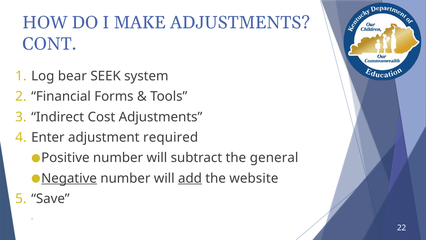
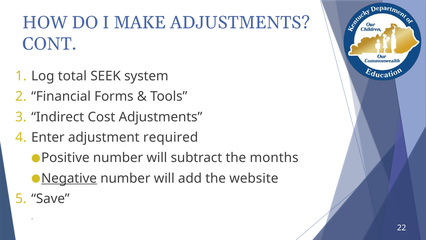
bear: bear -> total
general: general -> months
add underline: present -> none
